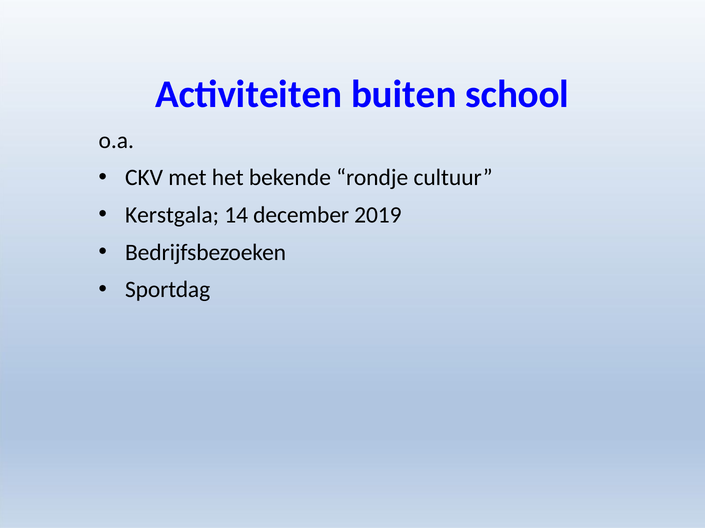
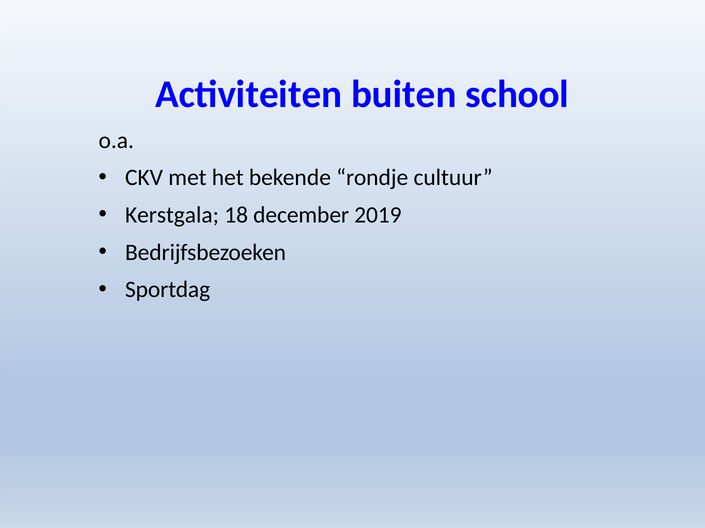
14: 14 -> 18
